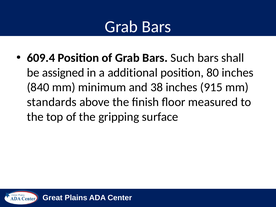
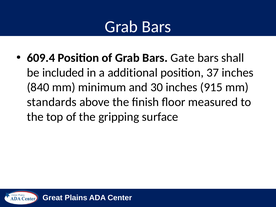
Such: Such -> Gate
assigned: assigned -> included
80: 80 -> 37
38: 38 -> 30
